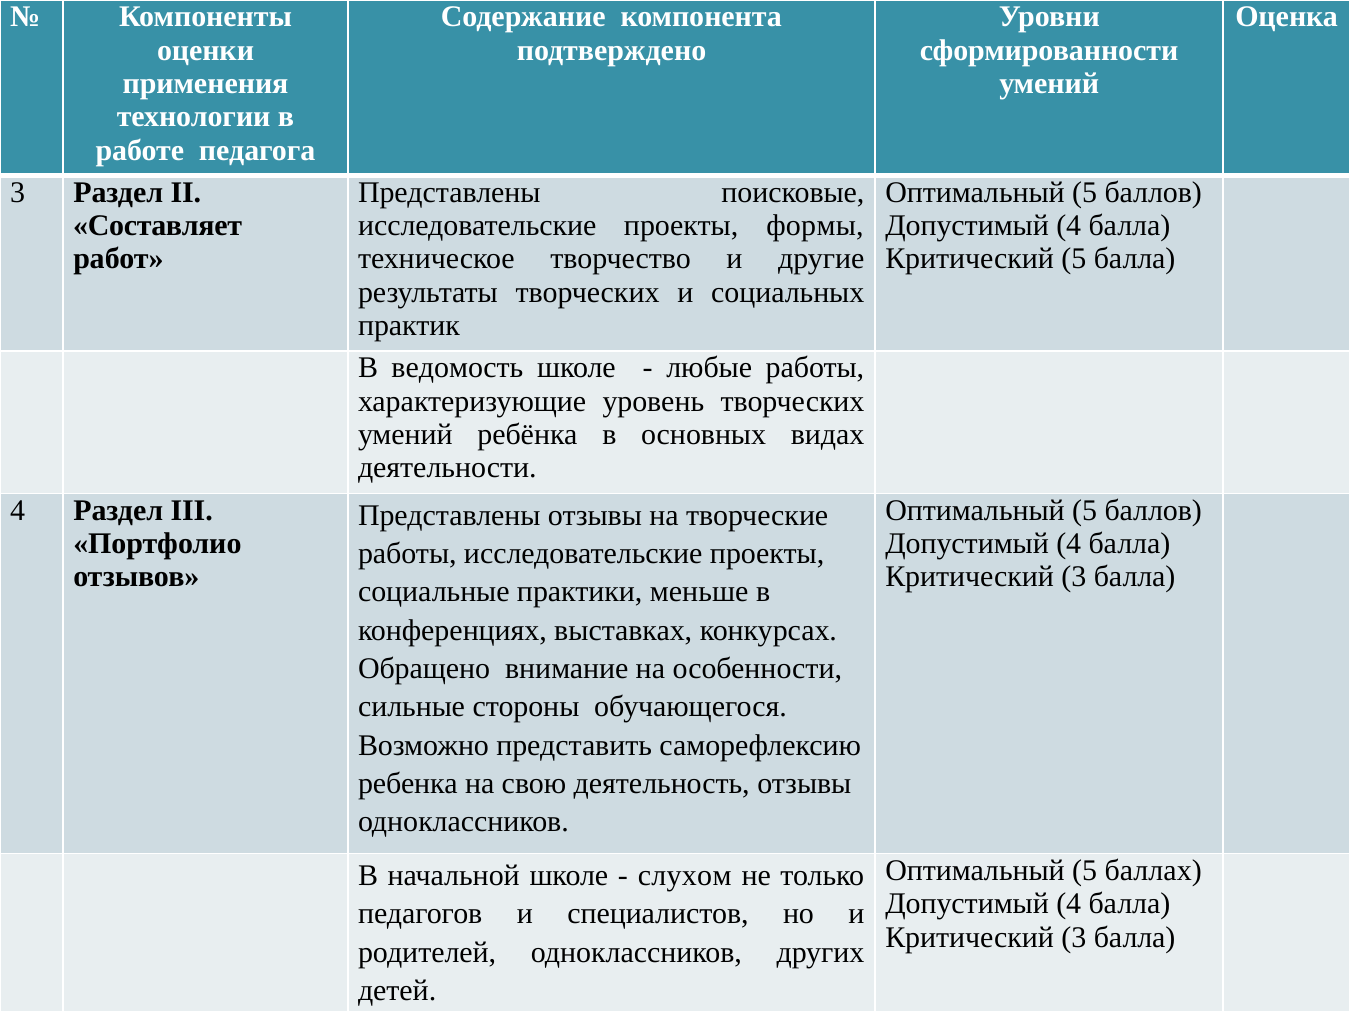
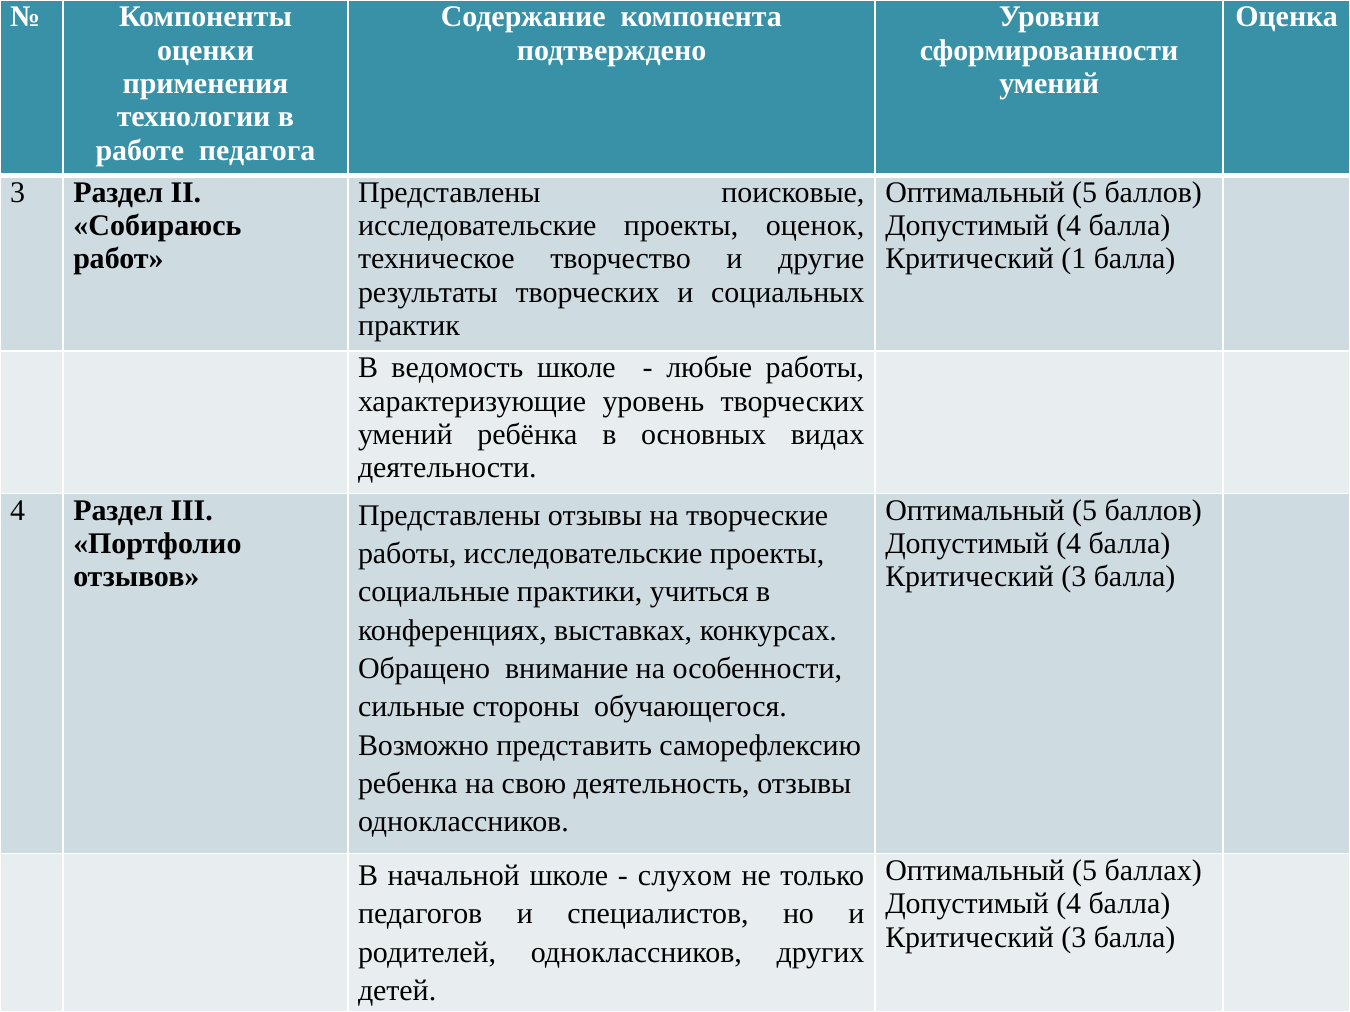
Составляет: Составляет -> Собираюсь
формы: формы -> оценок
Критический 5: 5 -> 1
меньше: меньше -> учиться
